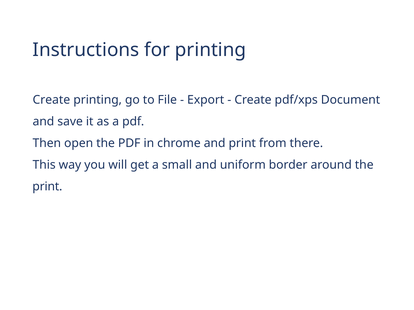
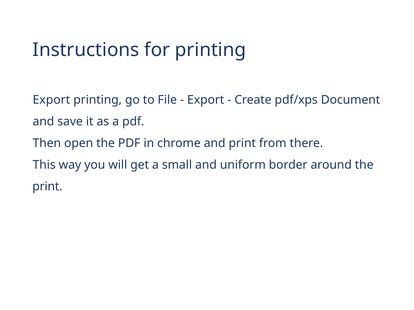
Create at (51, 100): Create -> Export
